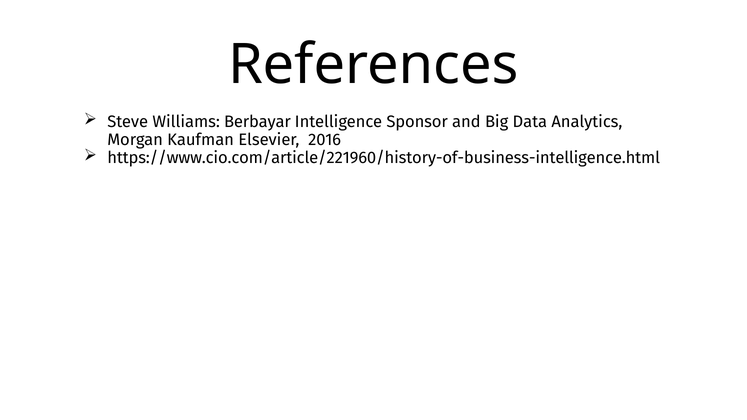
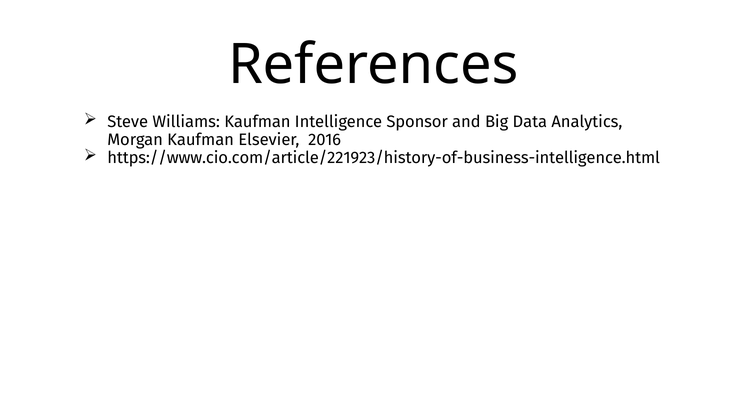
Williams Berbayar: Berbayar -> Kaufman
https://www.cio.com/article/221960/history-of-business-intelligence.html: https://www.cio.com/article/221960/history-of-business-intelligence.html -> https://www.cio.com/article/221923/history-of-business-intelligence.html
